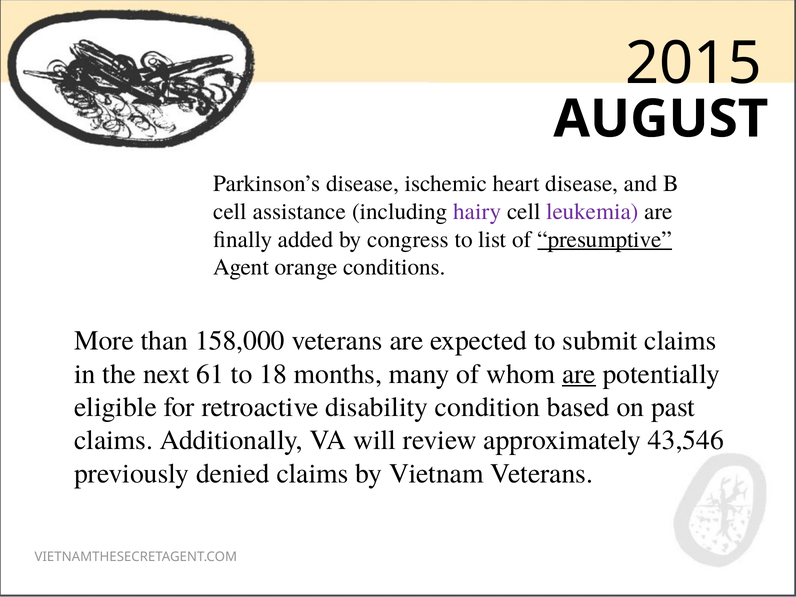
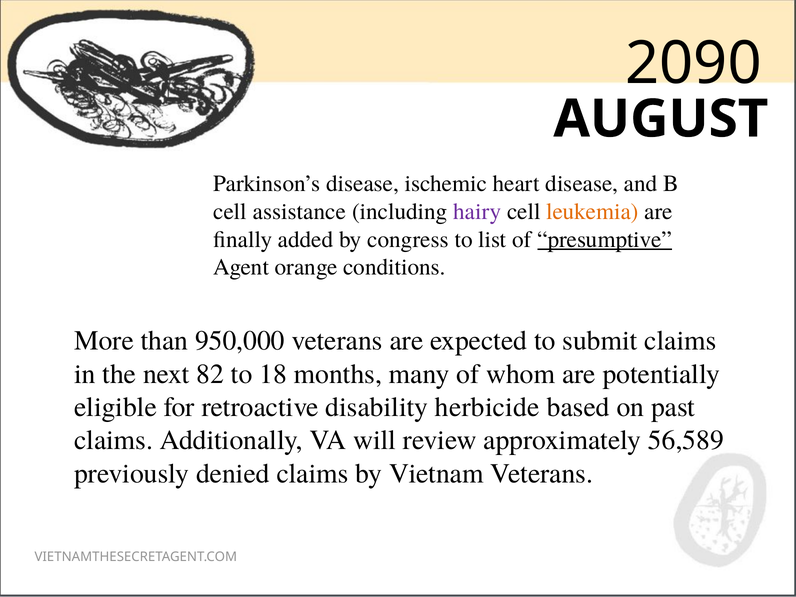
2015: 2015 -> 2090
leukemia colour: purple -> orange
158,000: 158,000 -> 950,000
61: 61 -> 82
are at (579, 374) underline: present -> none
condition: condition -> herbicide
43,546: 43,546 -> 56,589
